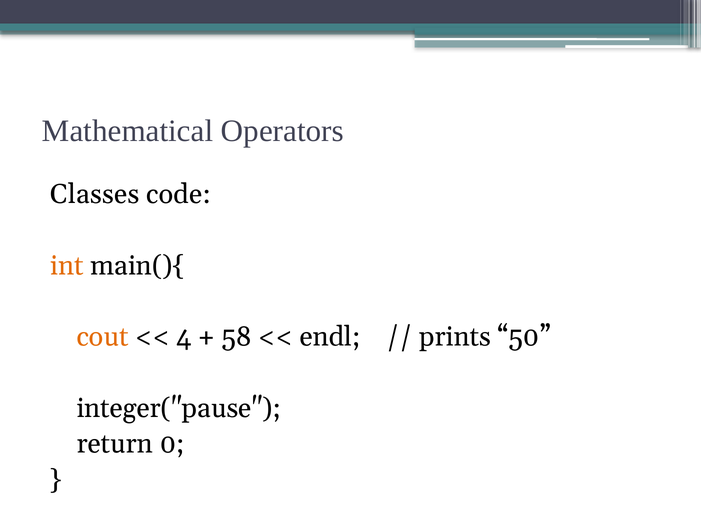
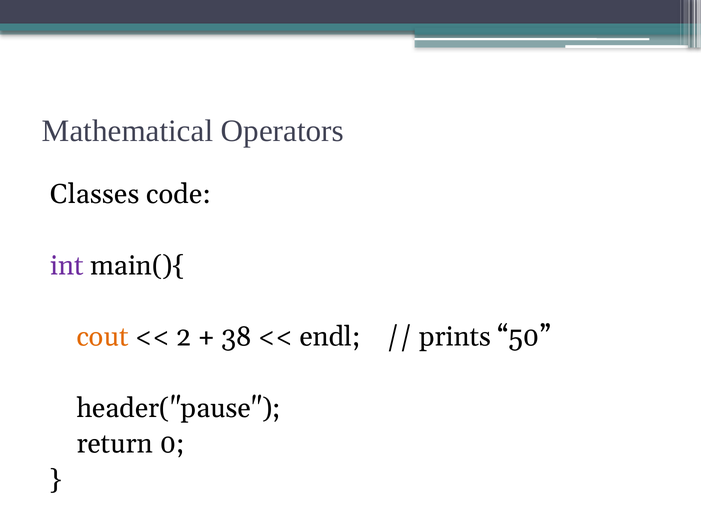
int colour: orange -> purple
4: 4 -> 2
58: 58 -> 38
integer("pause: integer("pause -> header("pause
